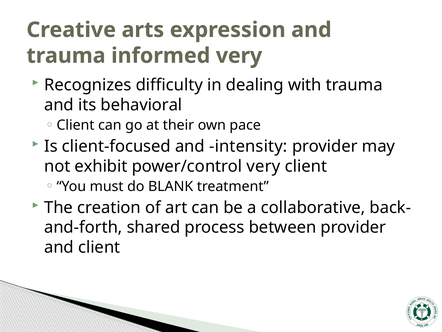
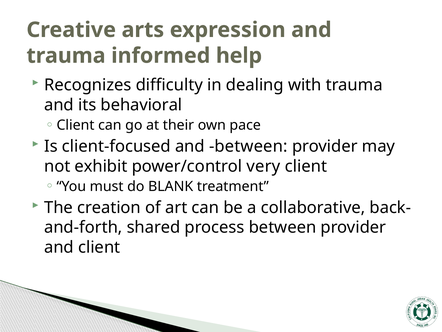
informed very: very -> help
and intensity: intensity -> between
